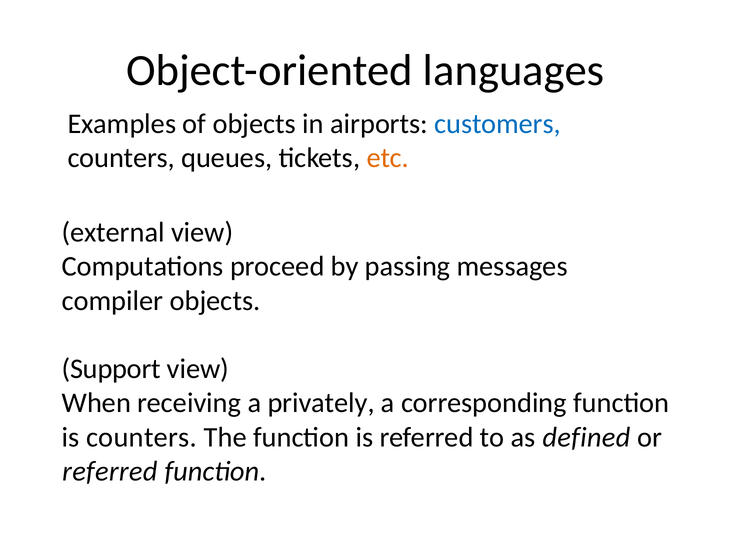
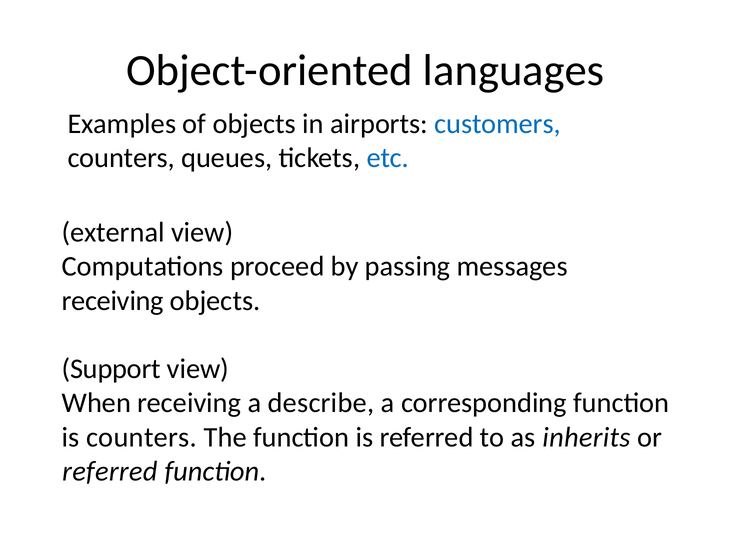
etc colour: orange -> blue
compiler at (113, 301): compiler -> receiving
privately: privately -> describe
defined: defined -> inherits
